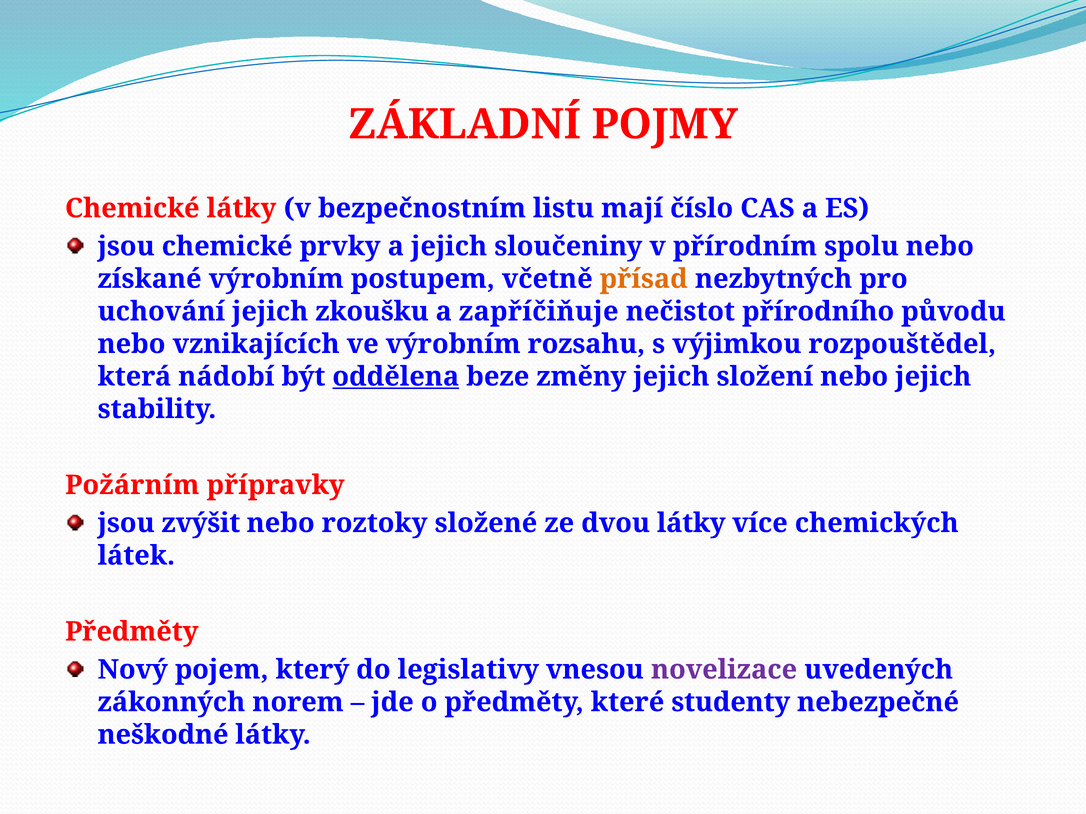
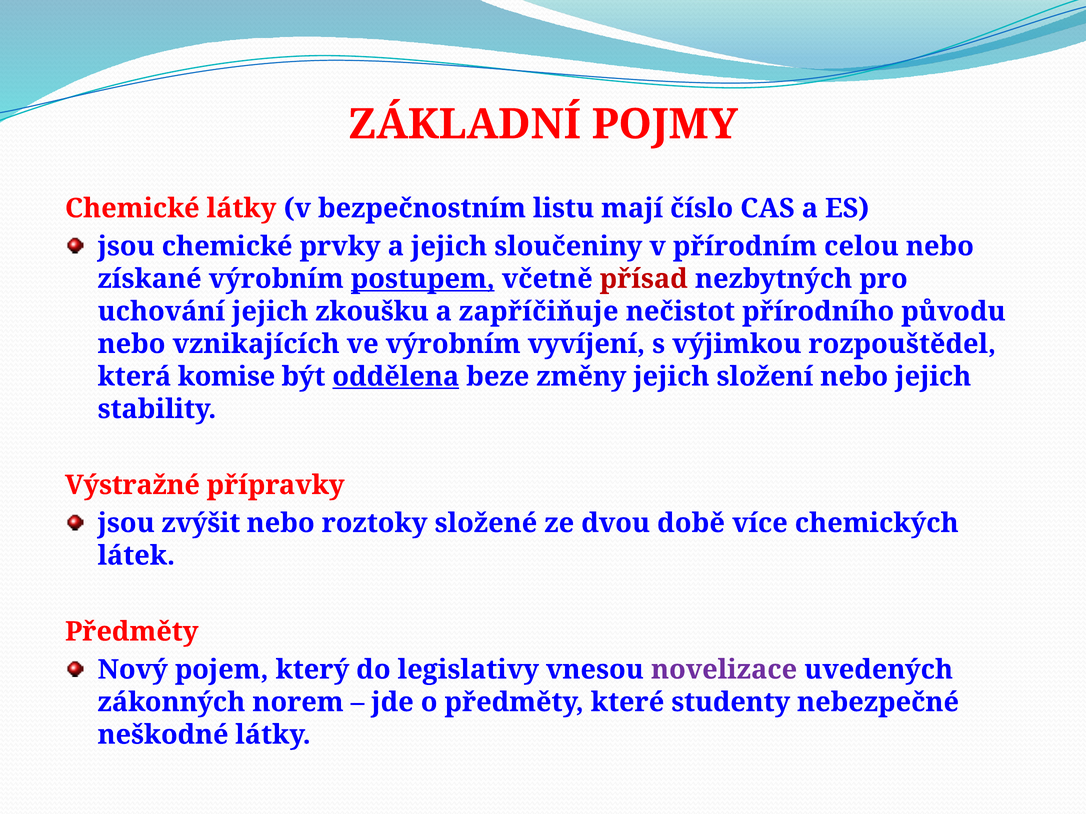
spolu: spolu -> celou
postupem underline: none -> present
přísad colour: orange -> red
rozsahu: rozsahu -> vyvíjení
nádobí: nádobí -> komise
Požárním: Požárním -> Výstražné
dvou látky: látky -> době
